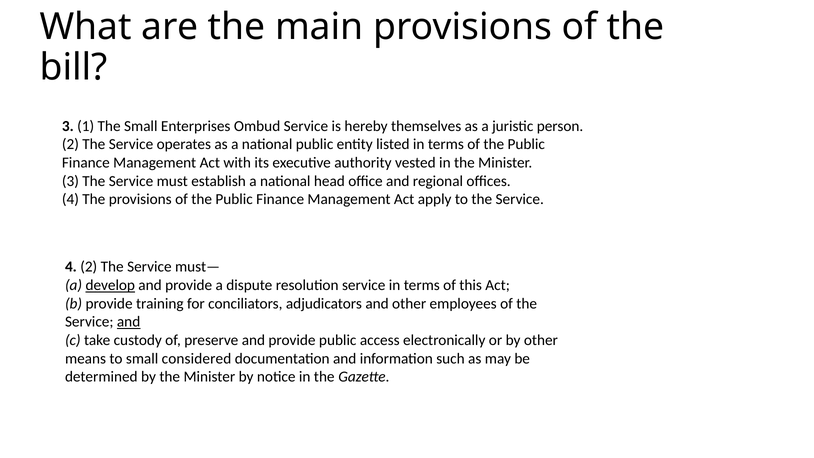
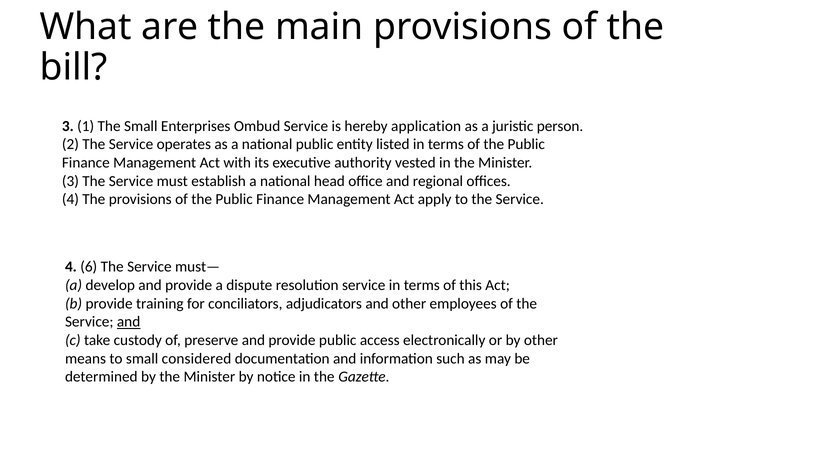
themselves: themselves -> application
4 2: 2 -> 6
develop underline: present -> none
